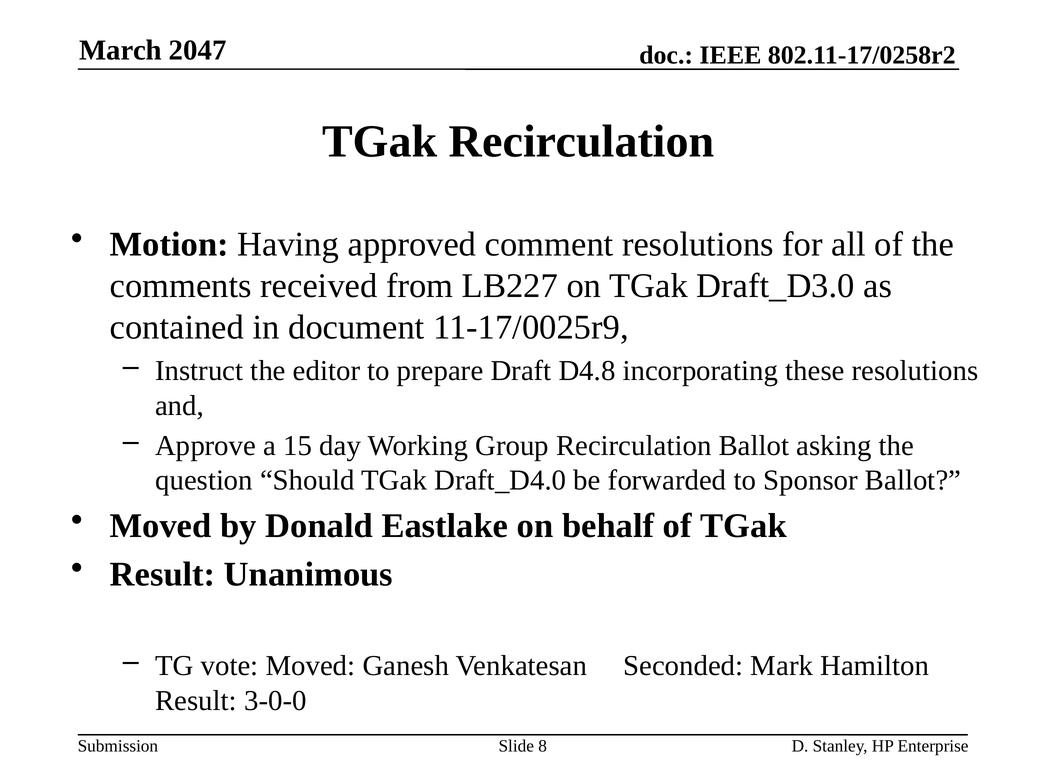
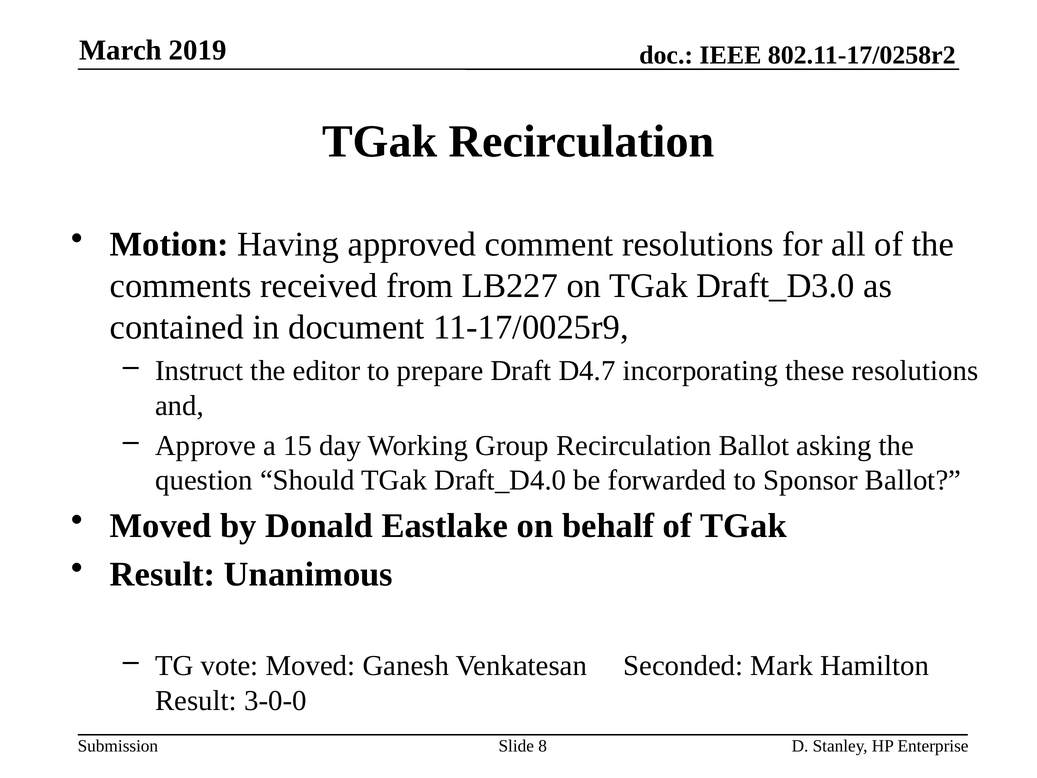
2047: 2047 -> 2019
D4.8: D4.8 -> D4.7
